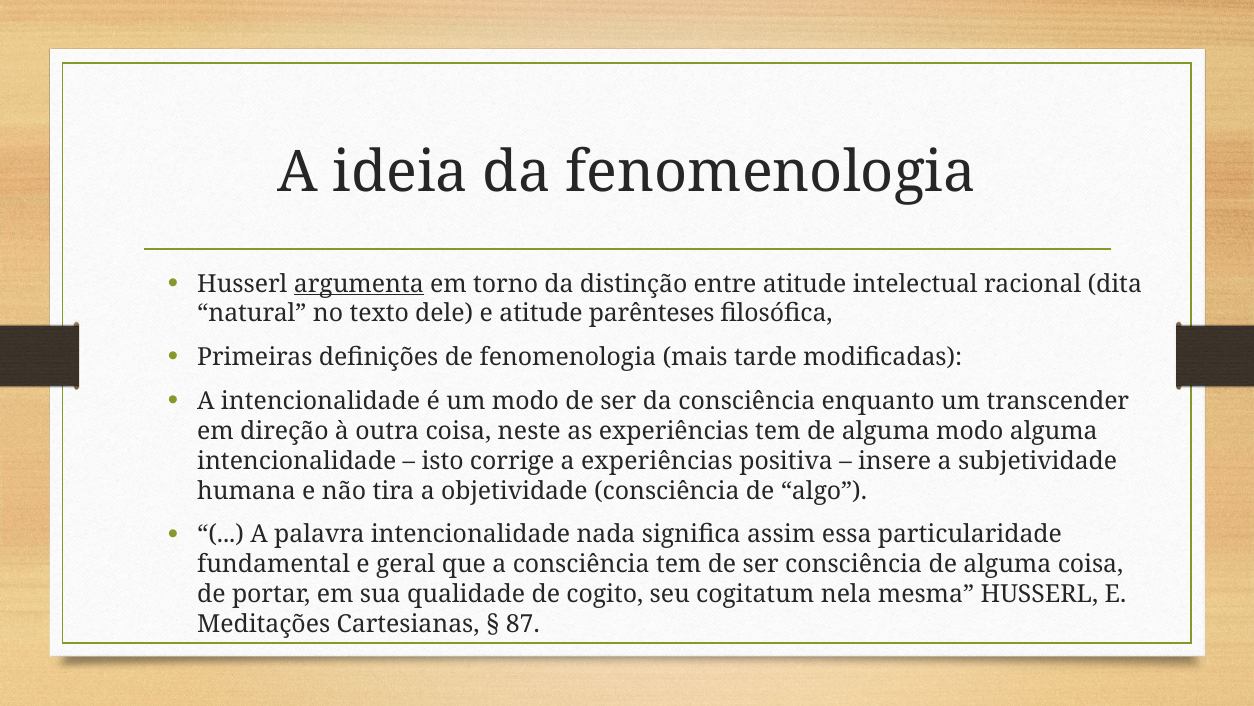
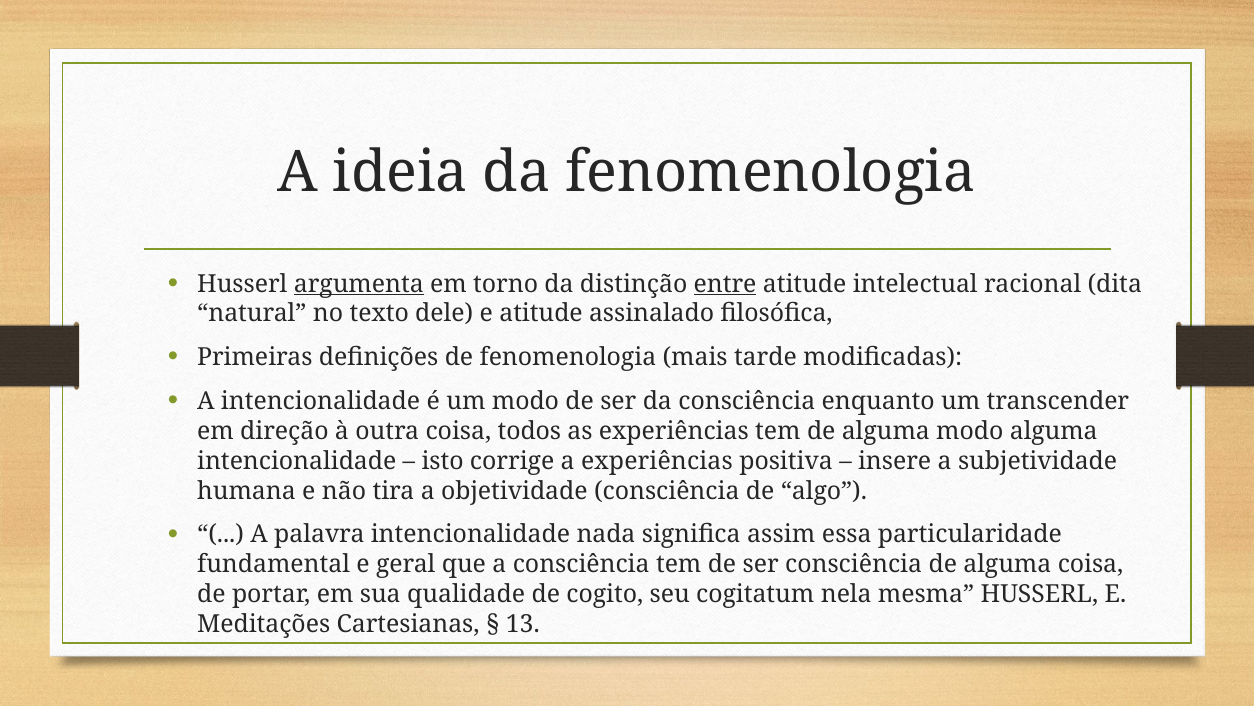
entre underline: none -> present
parênteses: parênteses -> assinalado
neste: neste -> todos
87: 87 -> 13
